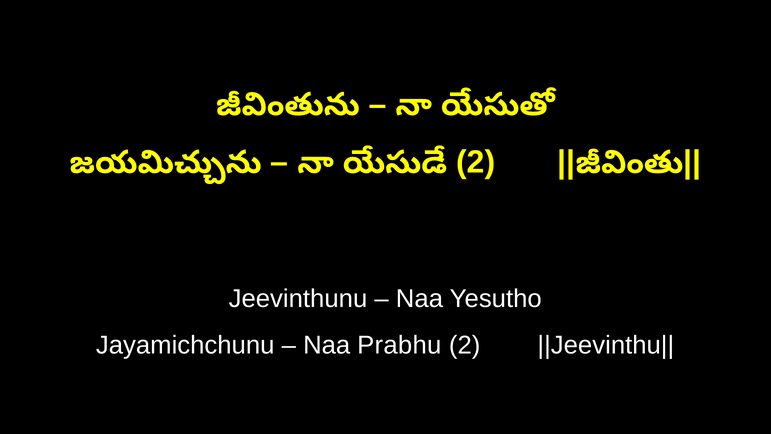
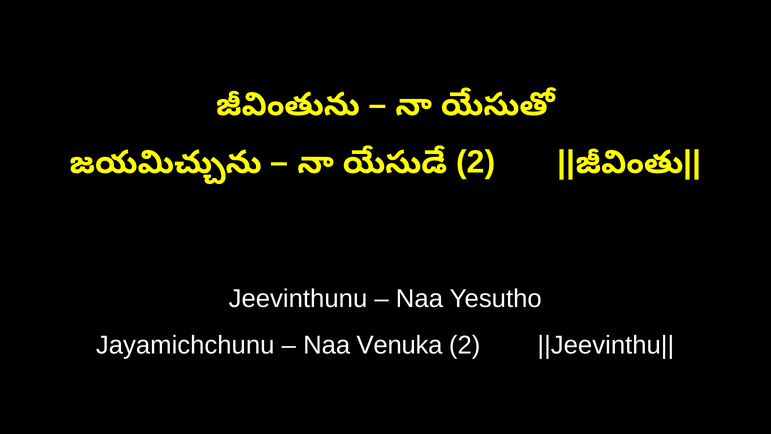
Prabhu: Prabhu -> Venuka
